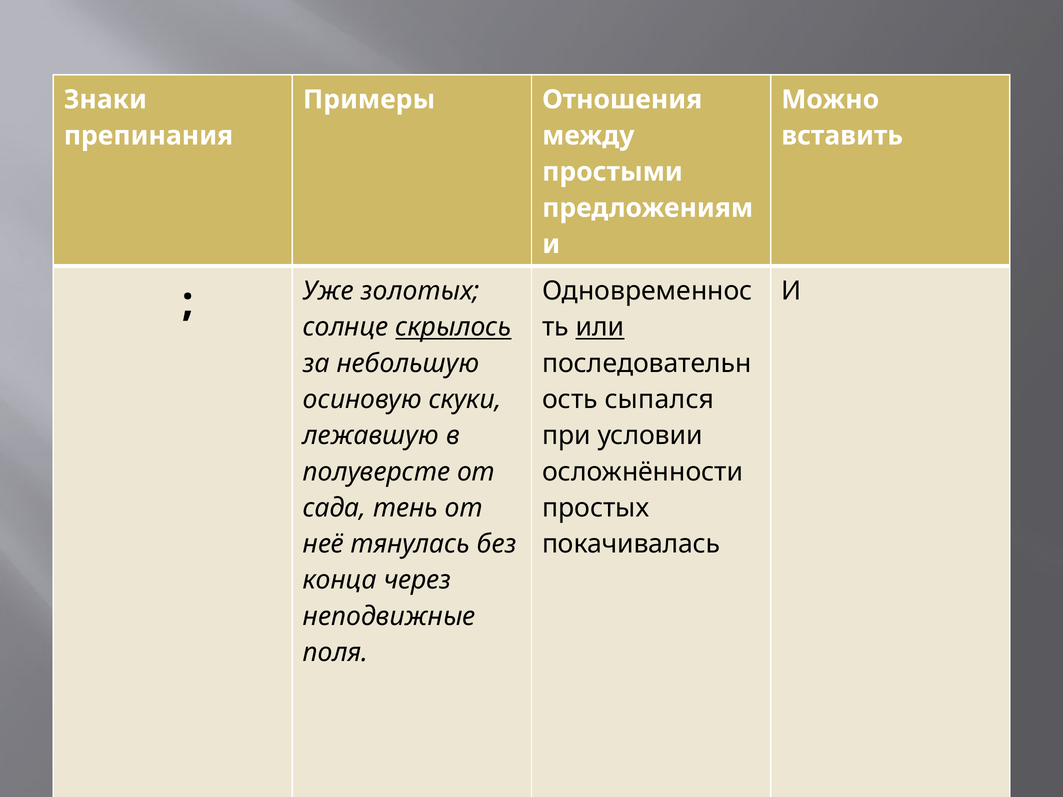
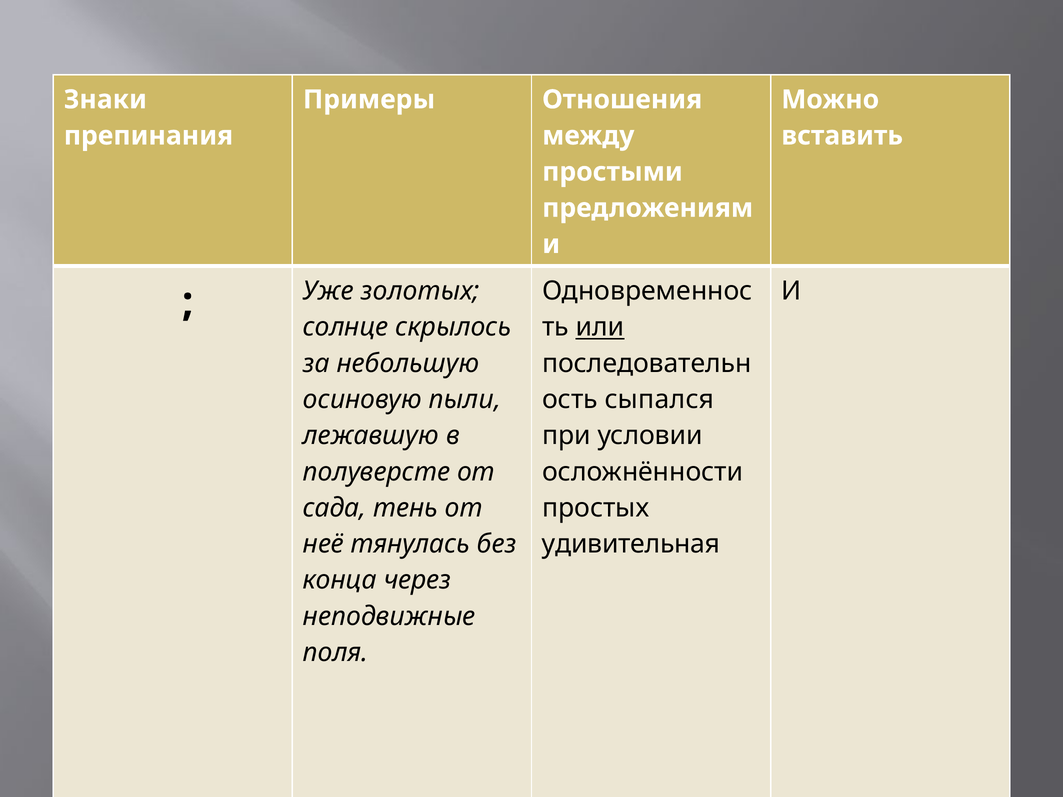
скрылось underline: present -> none
скуки: скуки -> пыли
покачивалась: покачивалась -> удивительная
